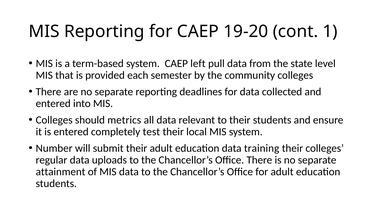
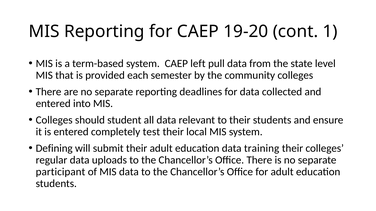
metrics: metrics -> student
Number: Number -> Defining
attainment: attainment -> participant
